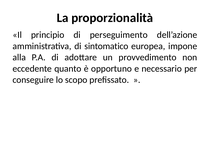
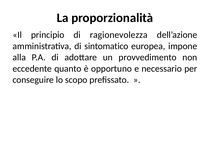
perseguimento: perseguimento -> ragionevolezza
